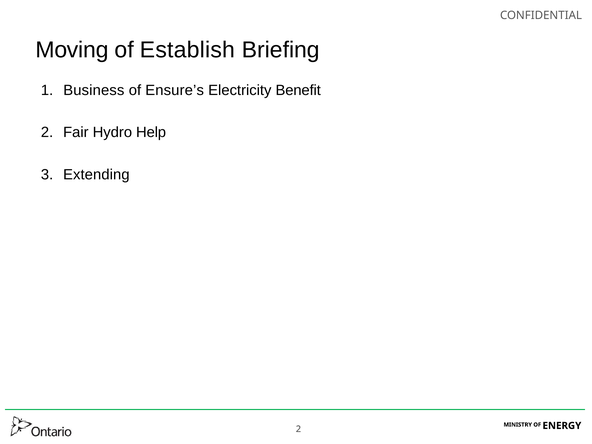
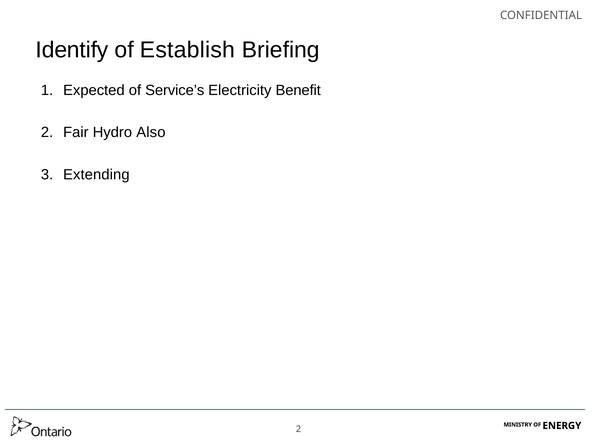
Moving: Moving -> Identify
Business: Business -> Expected
Ensure’s: Ensure’s -> Service’s
Help: Help -> Also
